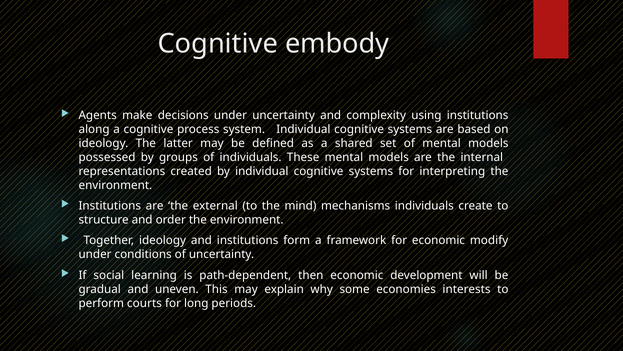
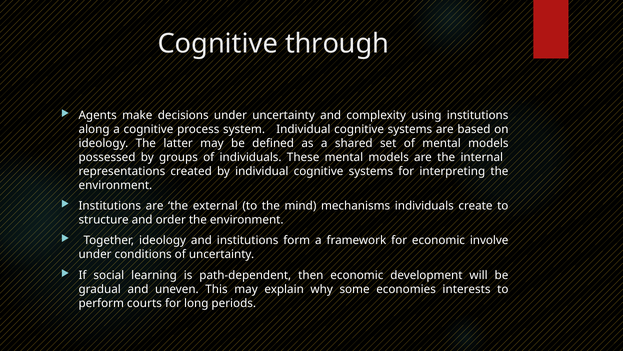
embody: embody -> through
modify: modify -> involve
